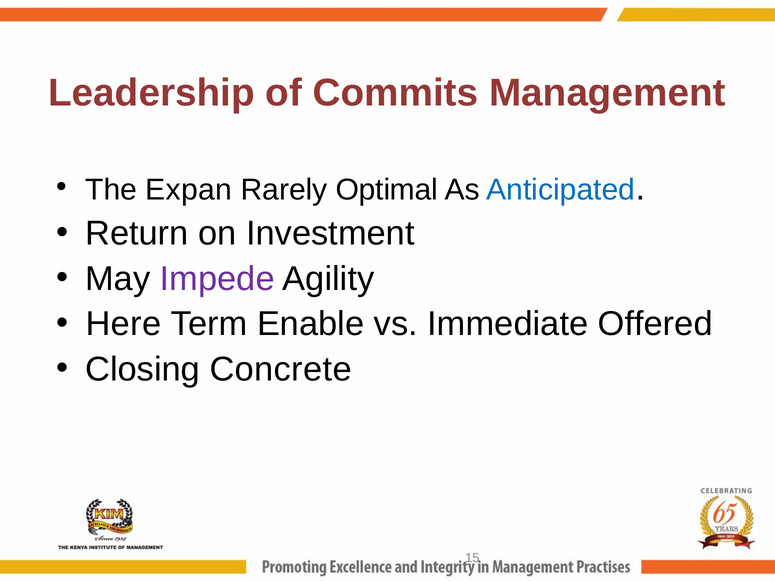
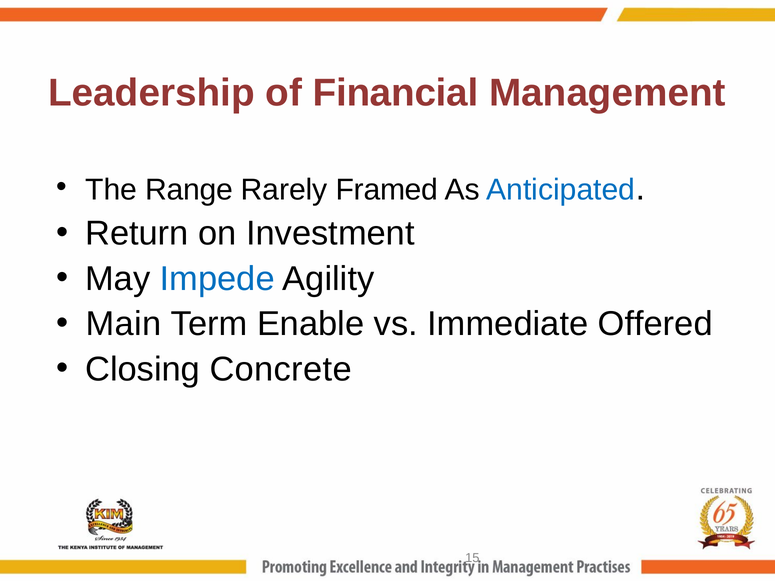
Commits: Commits -> Financial
Expan: Expan -> Range
Optimal: Optimal -> Framed
Impede colour: purple -> blue
Here: Here -> Main
